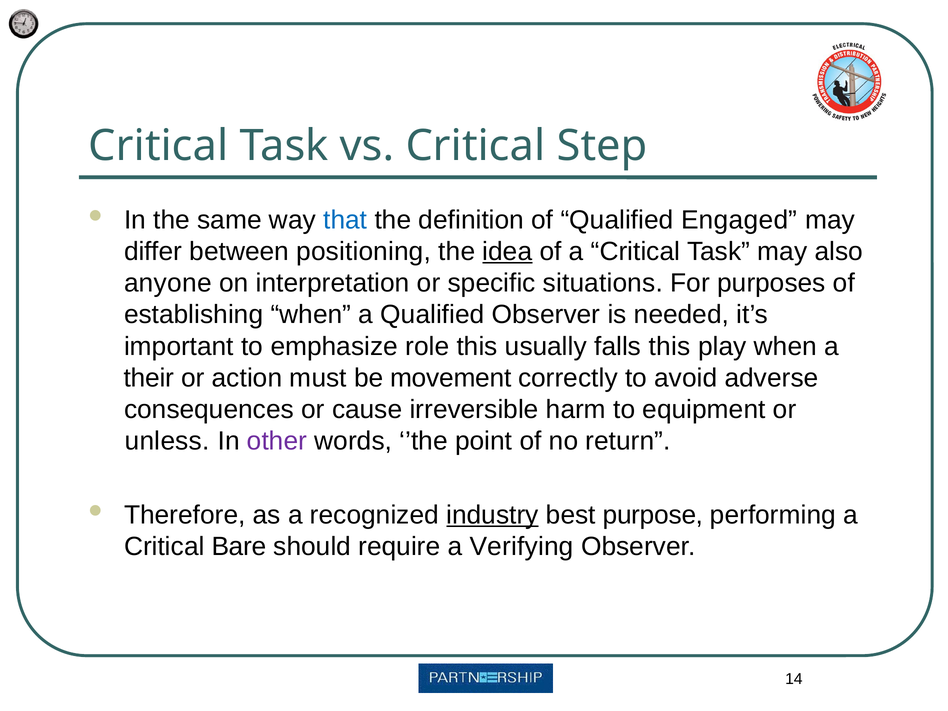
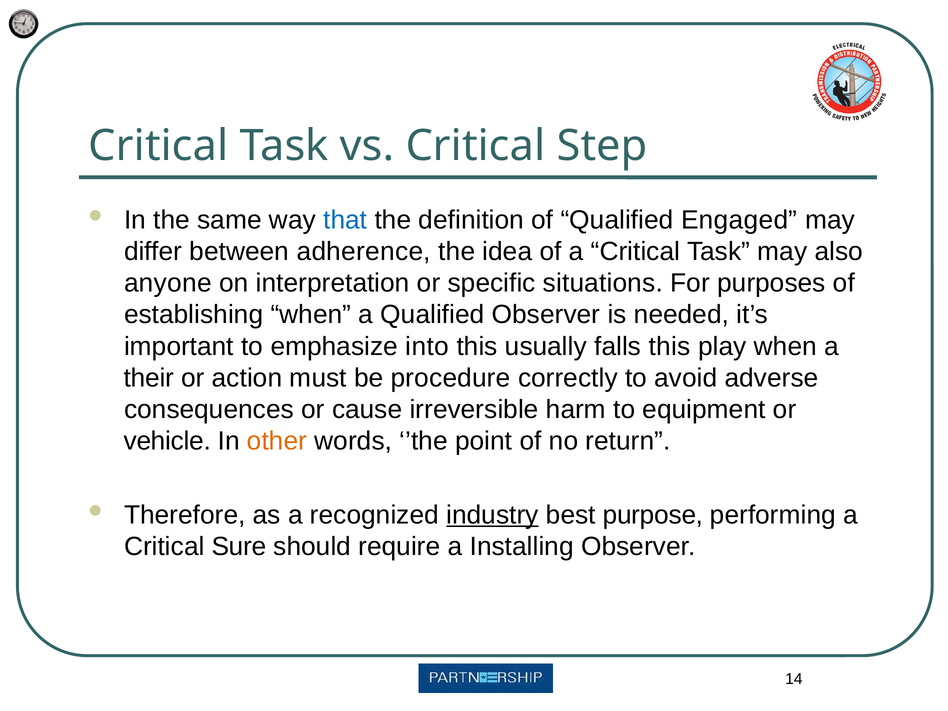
positioning: positioning -> adherence
idea underline: present -> none
role: role -> into
movement: movement -> procedure
unless: unless -> vehicle
other colour: purple -> orange
Bare: Bare -> Sure
Verifying: Verifying -> Installing
